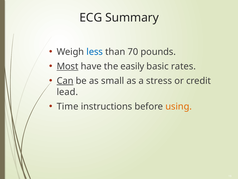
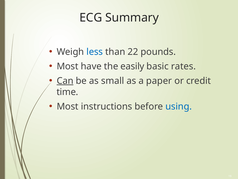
70: 70 -> 22
Most at (68, 66) underline: present -> none
stress: stress -> paper
lead: lead -> time
Time at (68, 106): Time -> Most
using colour: orange -> blue
